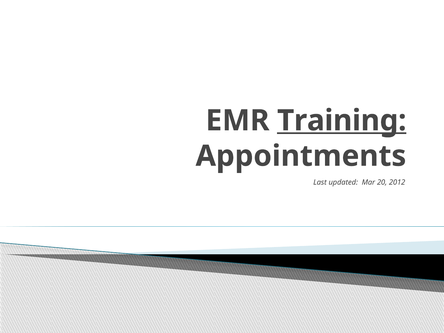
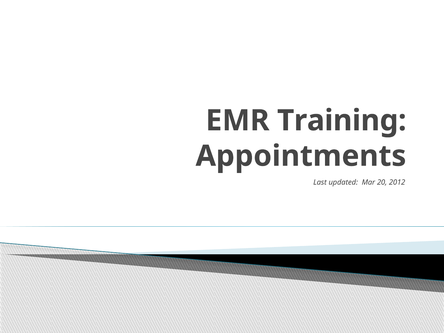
Training underline: present -> none
